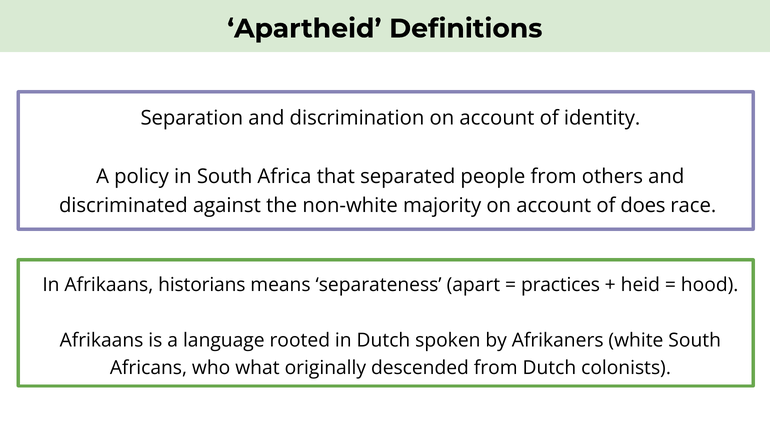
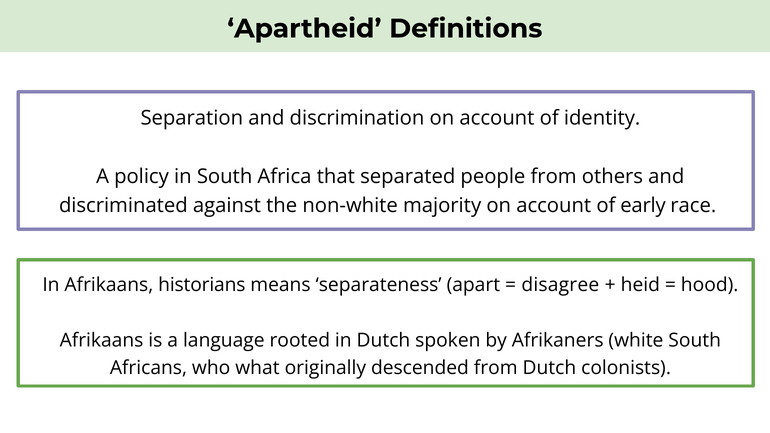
does: does -> early
practices: practices -> disagree
